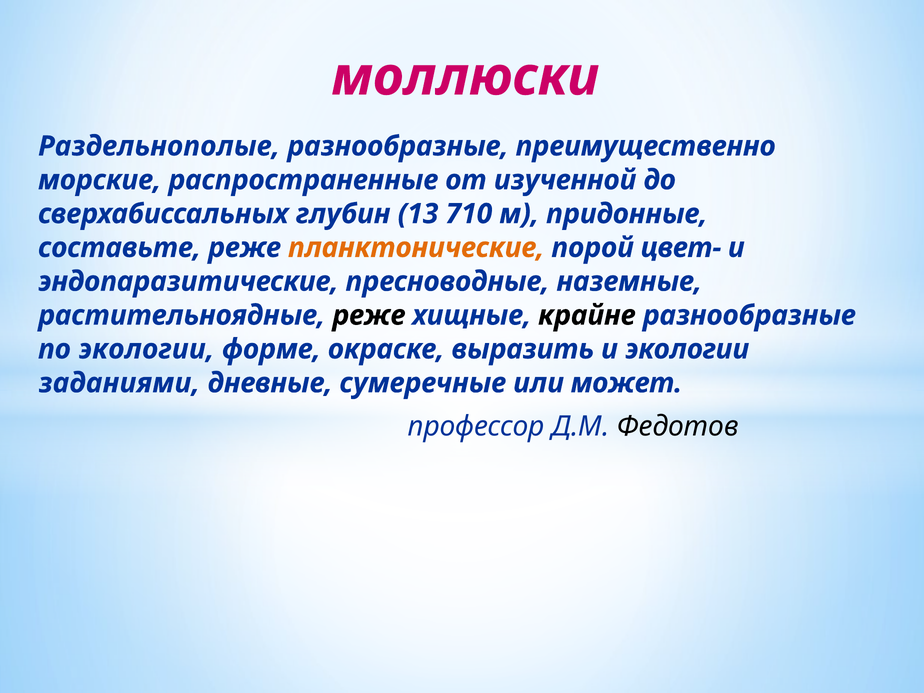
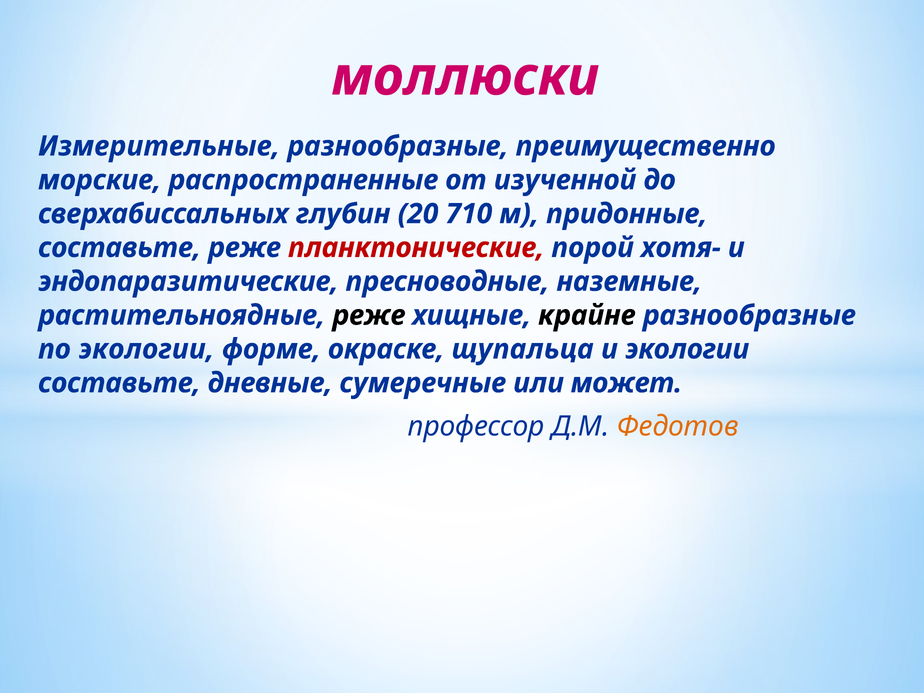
Раздельнополые: Раздельнополые -> Измерительные
13: 13 -> 20
планктонические colour: orange -> red
цвет-: цвет- -> хотя-
выразить: выразить -> щупальца
заданиями at (119, 383): заданиями -> составьте
Федотов colour: black -> orange
